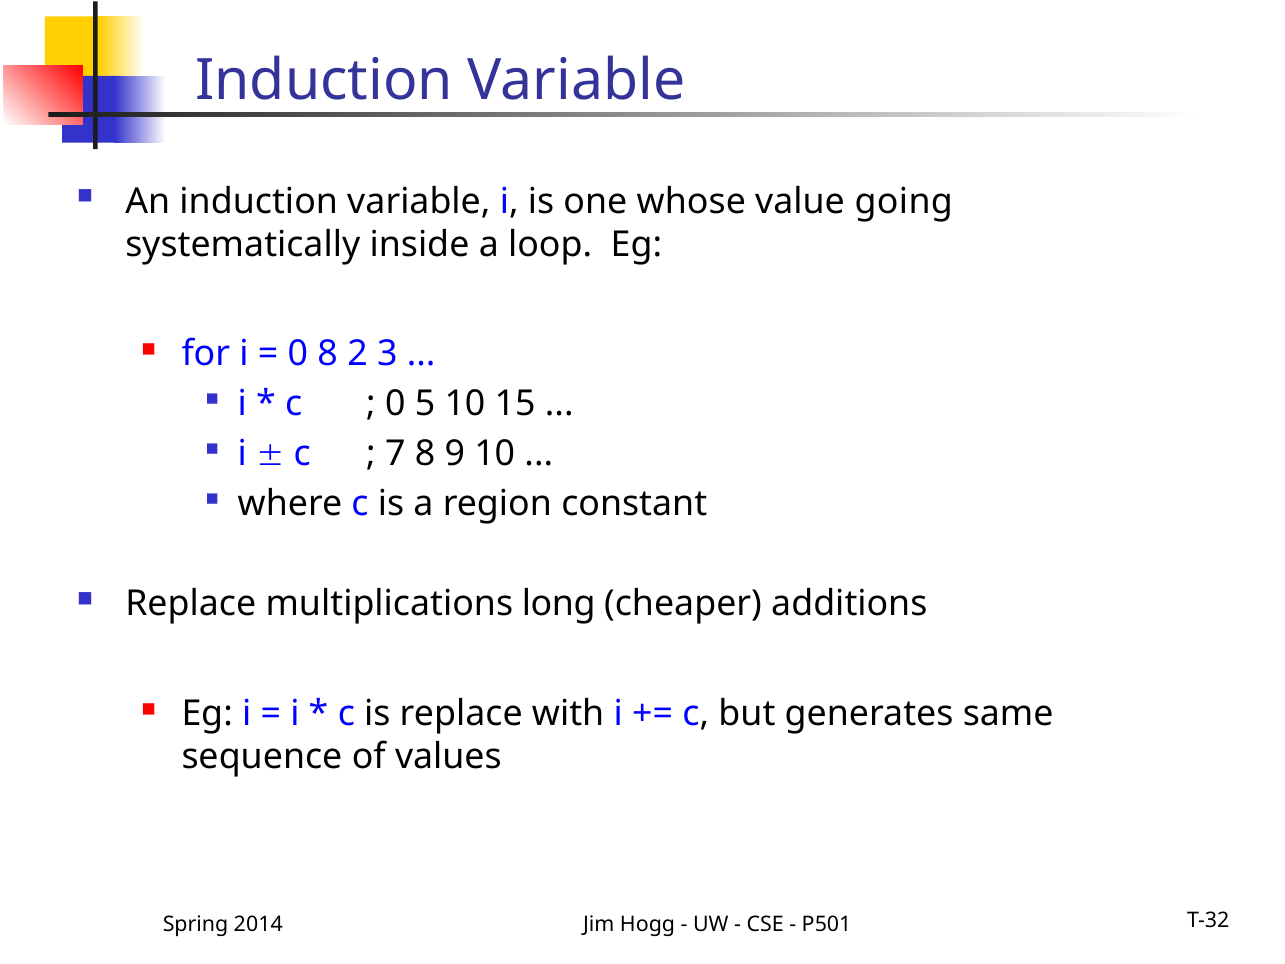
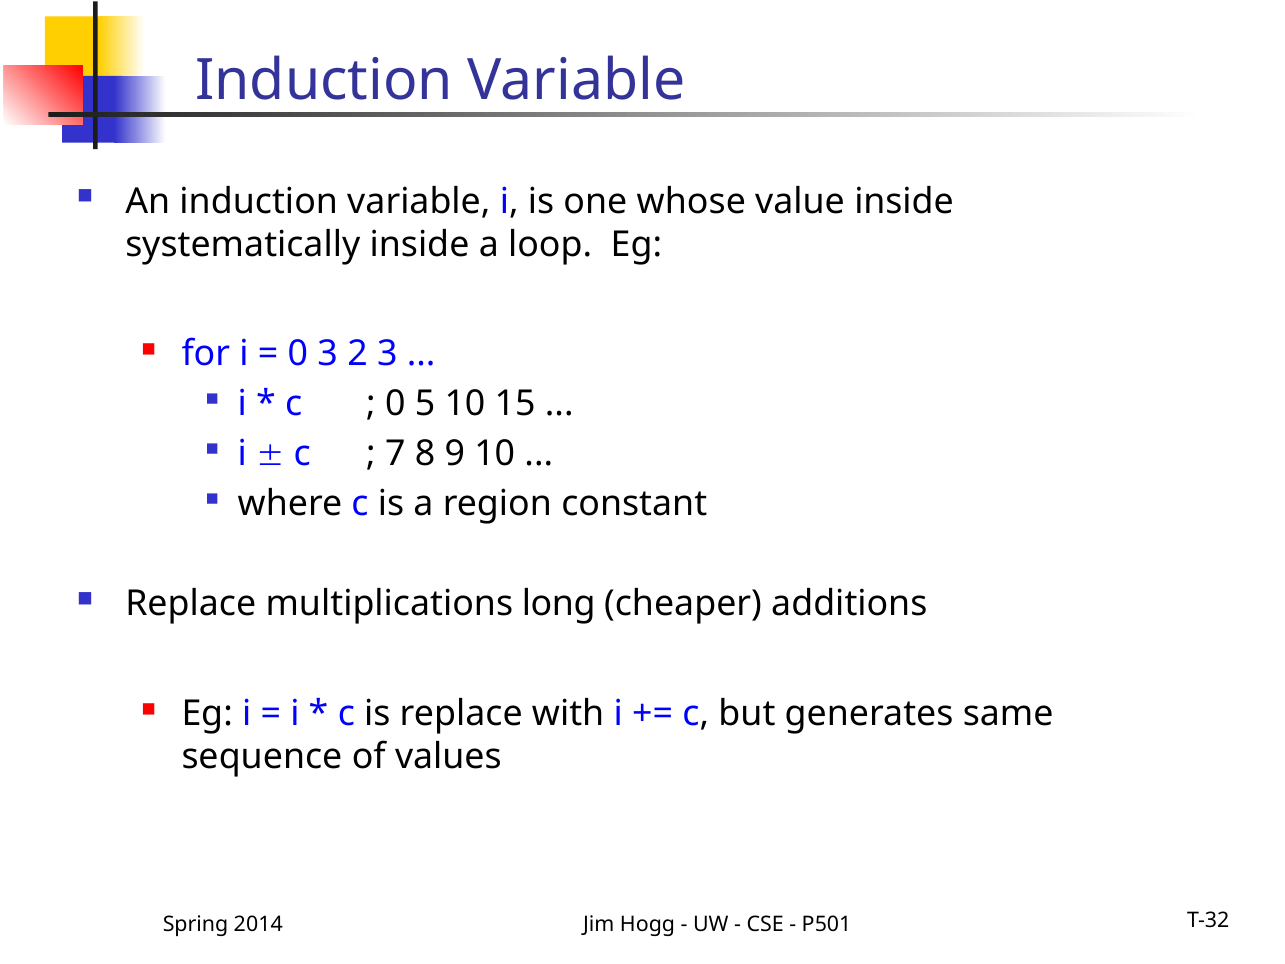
value going: going -> inside
0 8: 8 -> 3
